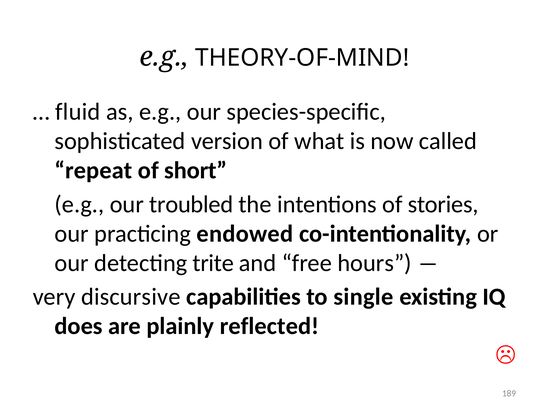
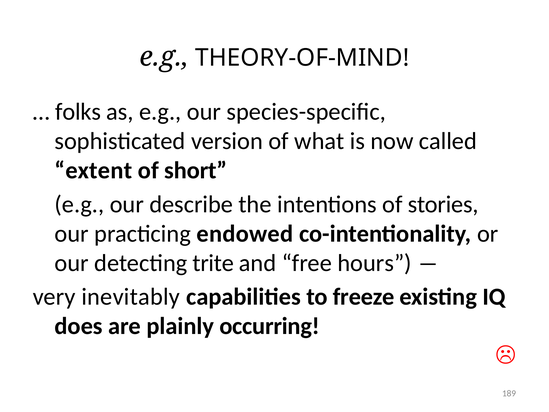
fluid: fluid -> folks
repeat: repeat -> extent
troubled: troubled -> describe
discursive: discursive -> inevitably
single: single -> freeze
reflected: reflected -> occurring
